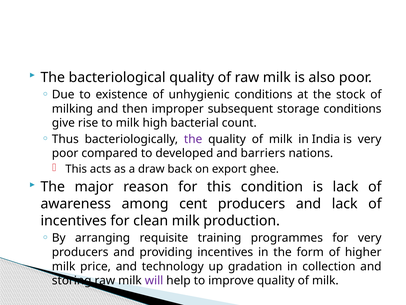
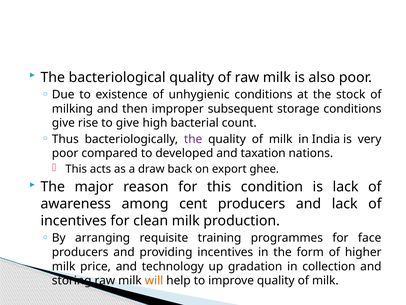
to milk: milk -> give
barriers: barriers -> taxation
for very: very -> face
will colour: purple -> orange
